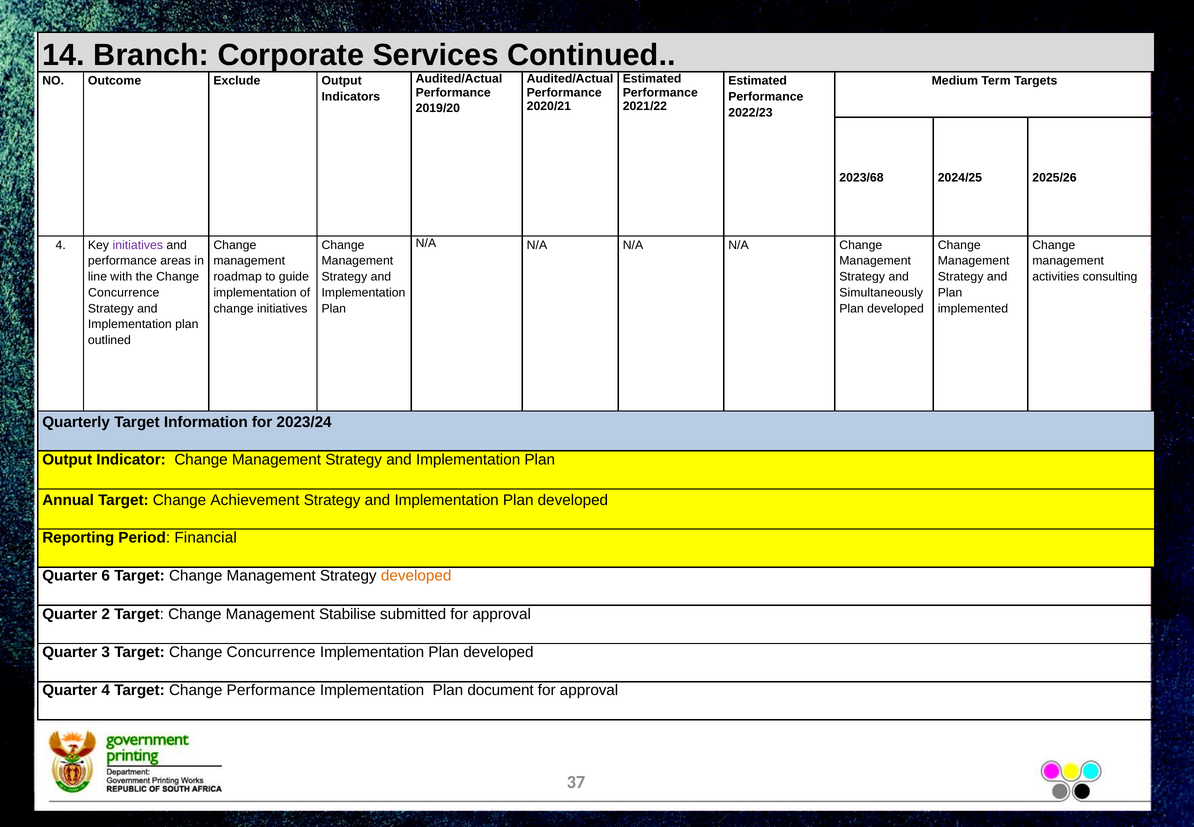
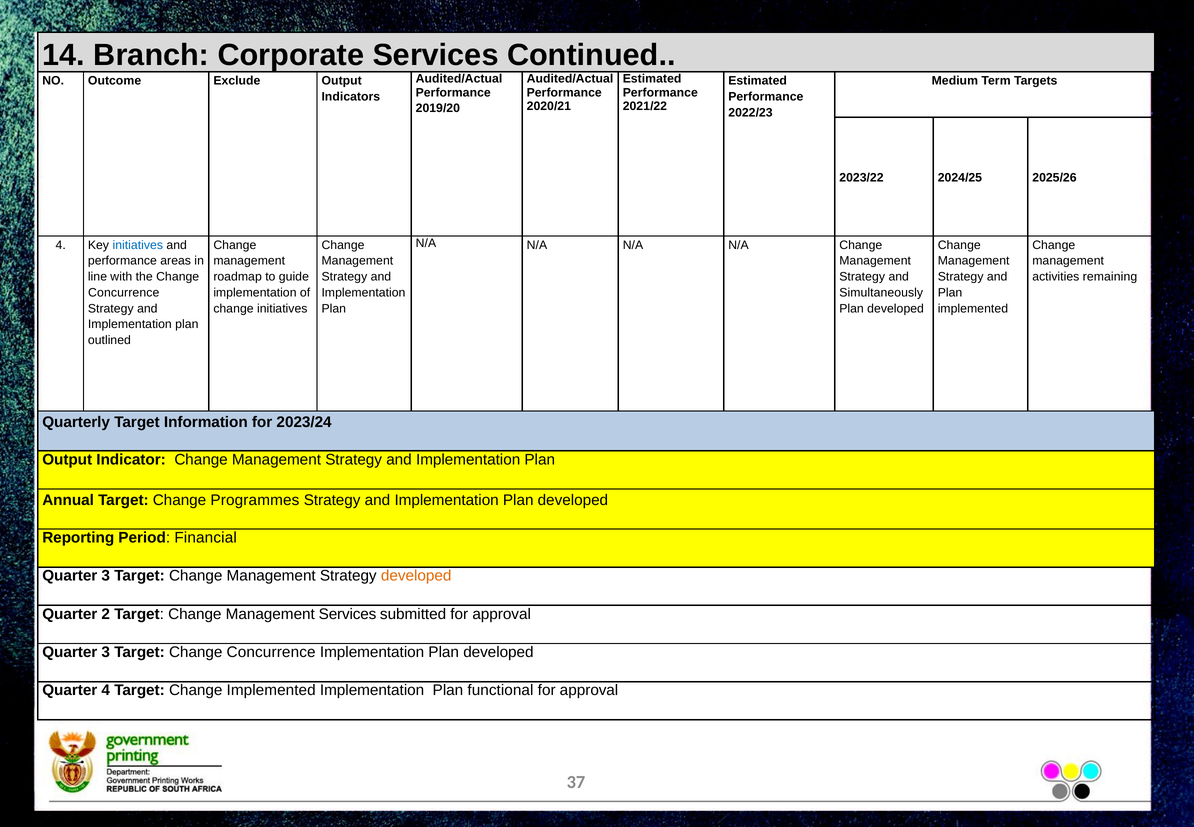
2023/68: 2023/68 -> 2023/22
initiatives at (138, 245) colour: purple -> blue
consulting: consulting -> remaining
Achievement: Achievement -> Programmes
6 at (106, 576): 6 -> 3
Management Stabilise: Stabilise -> Services
Change Performance: Performance -> Implemented
document: document -> functional
